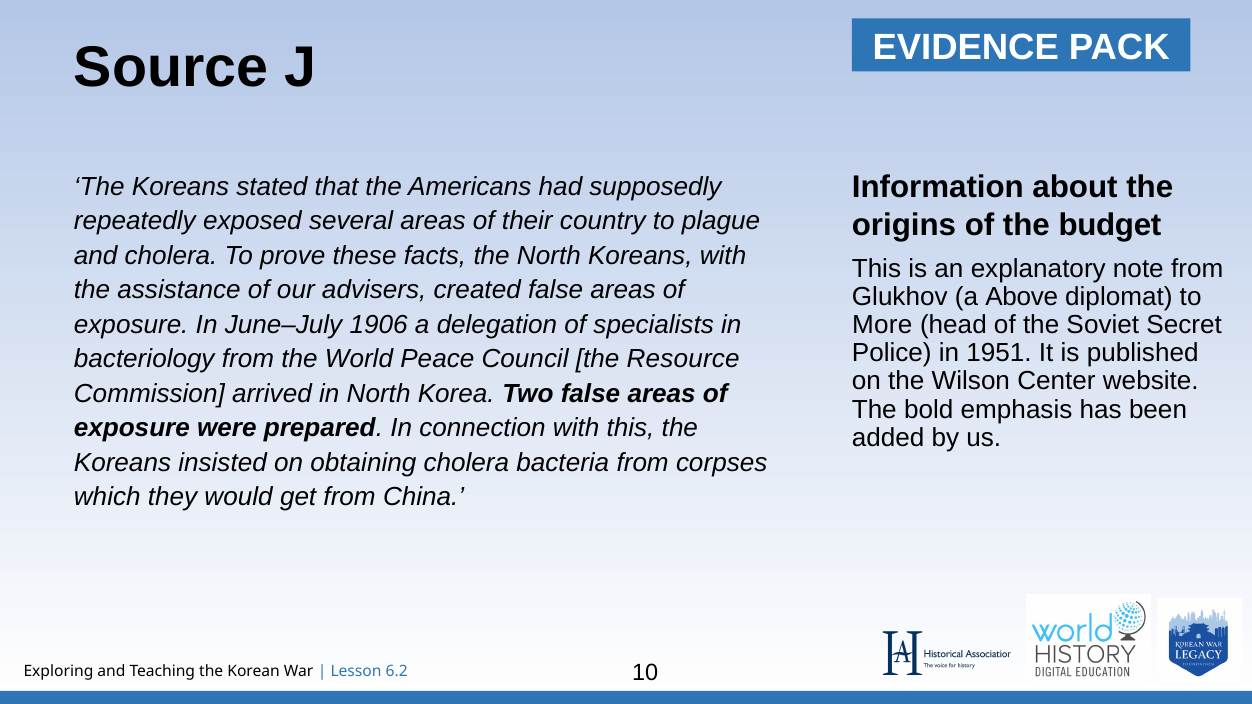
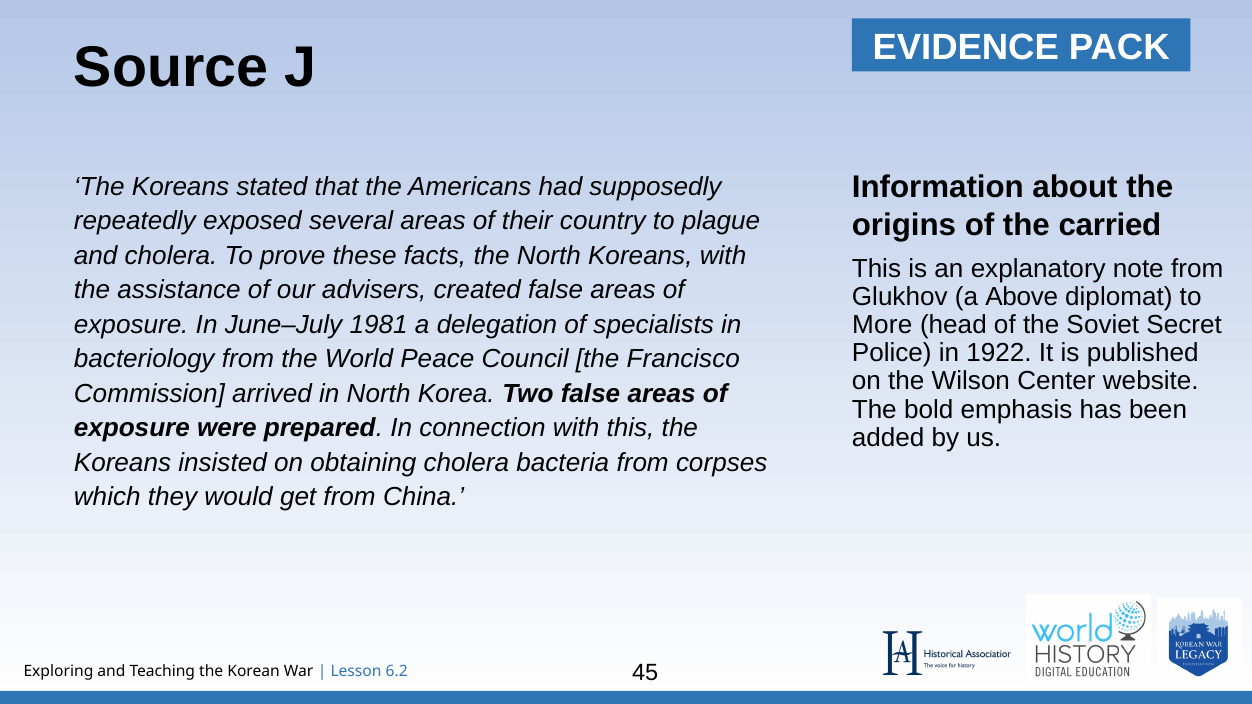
budget: budget -> carried
1906: 1906 -> 1981
1951: 1951 -> 1922
Resource: Resource -> Francisco
10: 10 -> 45
